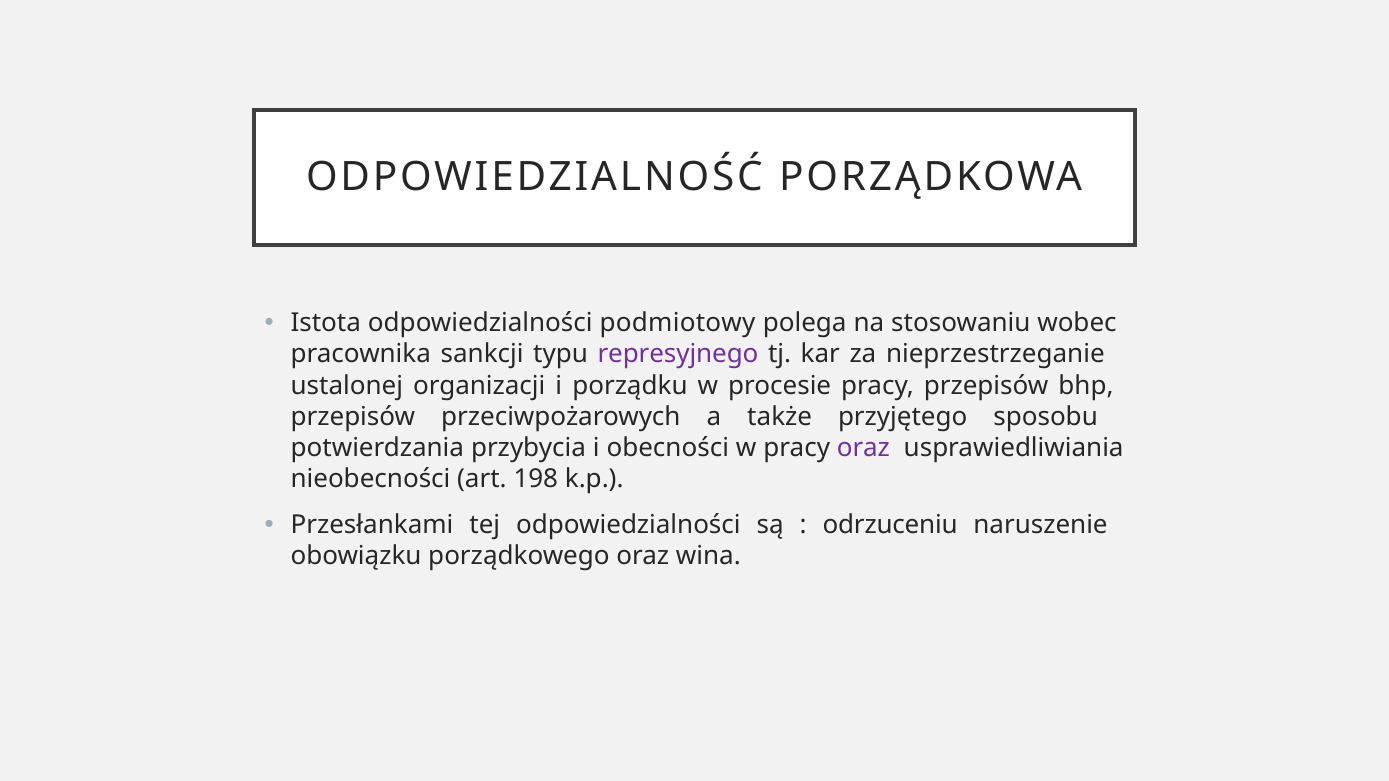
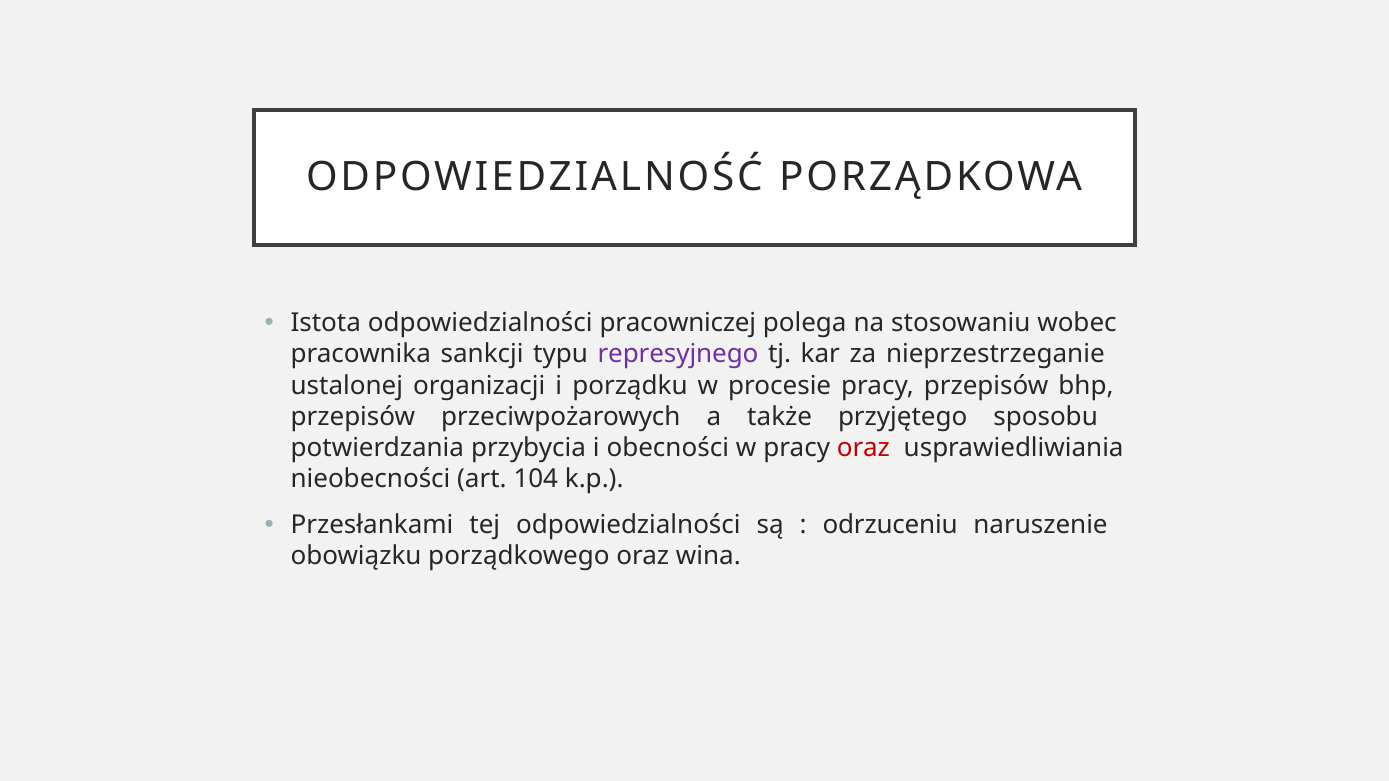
podmiotowy: podmiotowy -> pracowniczej
oraz at (863, 448) colour: purple -> red
198: 198 -> 104
